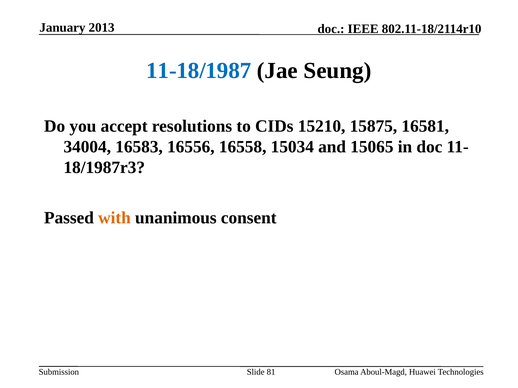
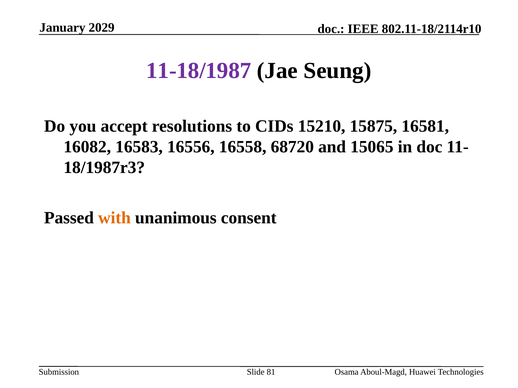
2013: 2013 -> 2029
11-18/1987 colour: blue -> purple
34004: 34004 -> 16082
15034: 15034 -> 68720
